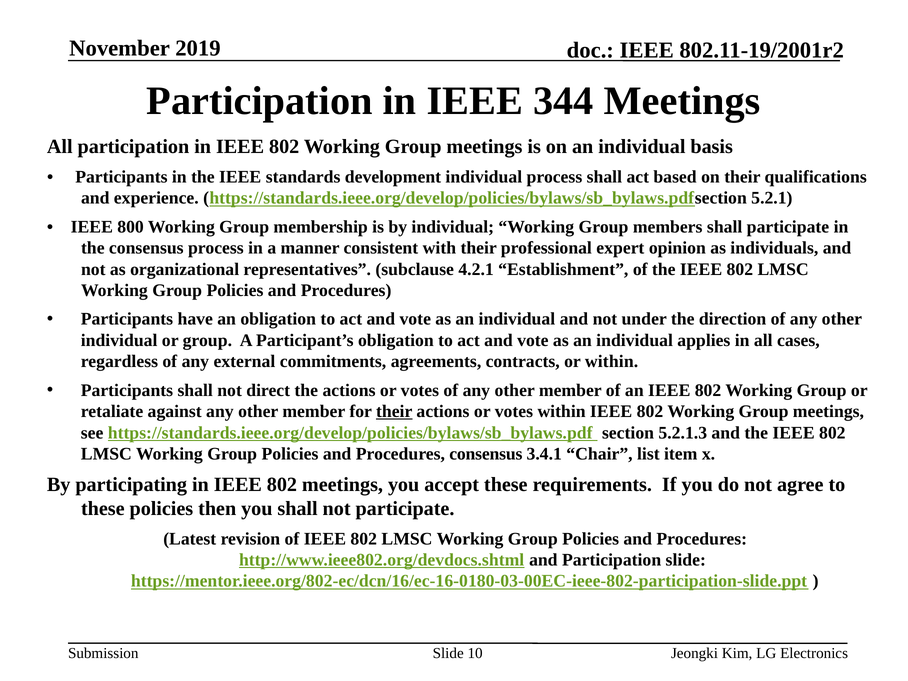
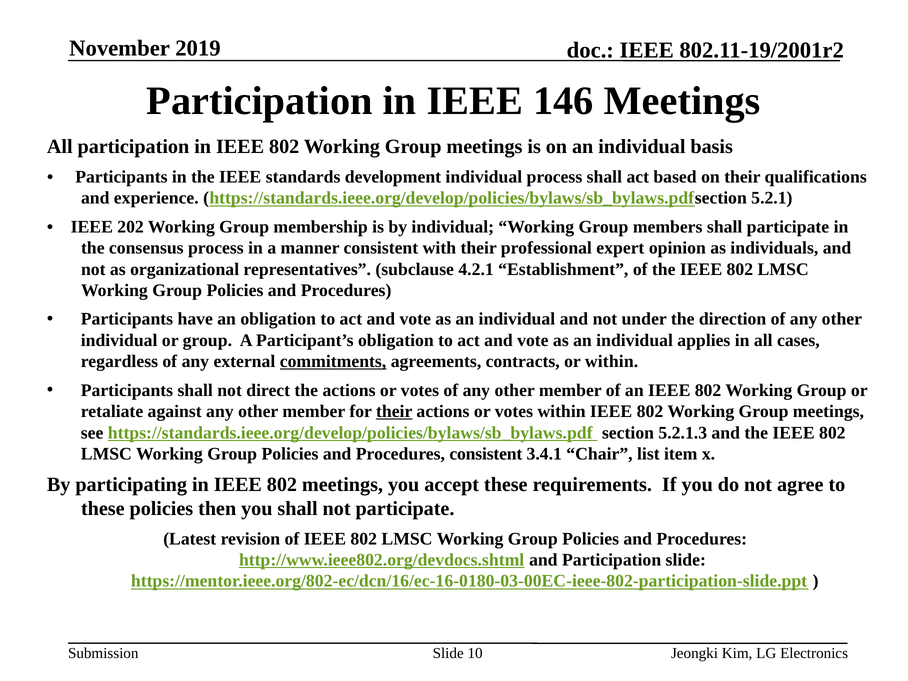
344: 344 -> 146
800: 800 -> 202
commitments underline: none -> present
Procedures consensus: consensus -> consistent
